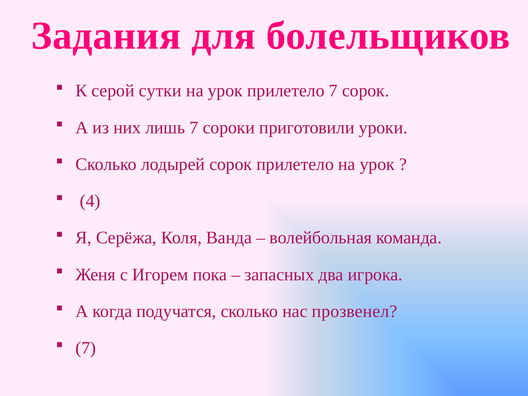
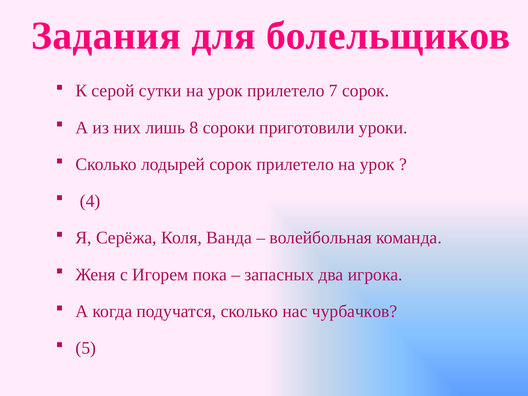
лишь 7: 7 -> 8
прозвенел: прозвенел -> чурбачков
7 at (86, 348): 7 -> 5
